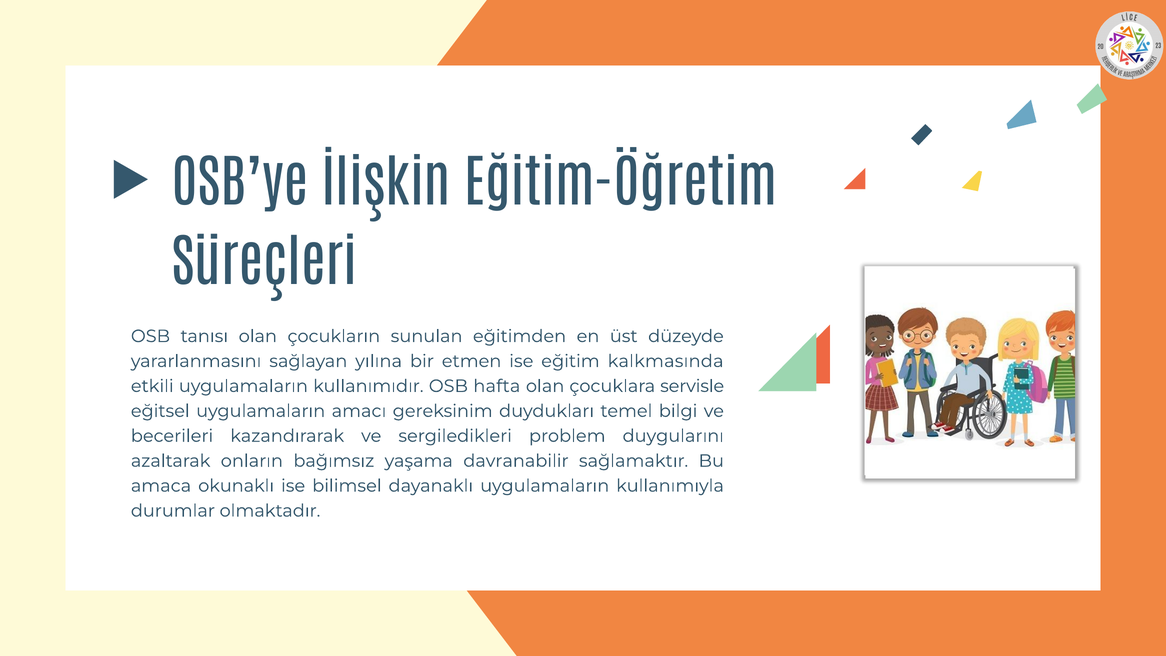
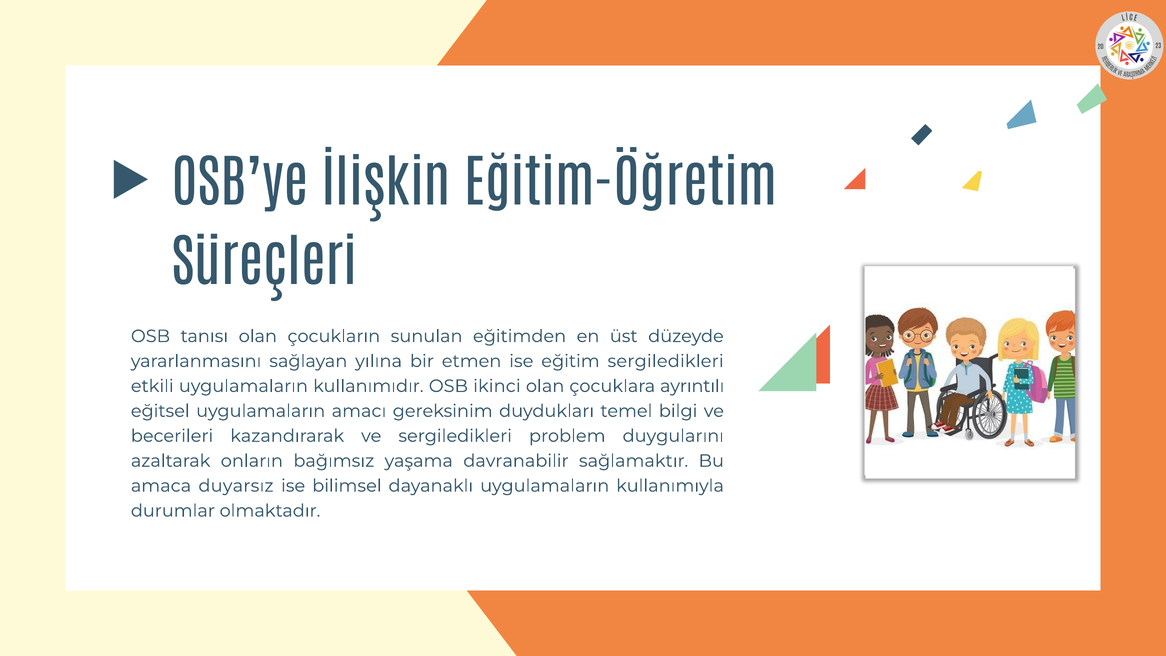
eğitim kalkmasında: kalkmasında -> sergiledikleri
hafta: hafta -> ikinci
servisle: servisle -> ayrıntılı
okunaklı: okunaklı -> duyarsız
